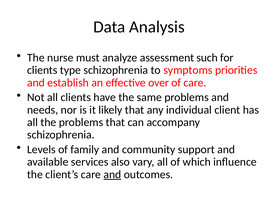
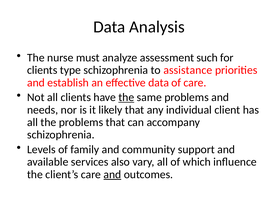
symptoms: symptoms -> assistance
effective over: over -> data
the at (126, 98) underline: none -> present
